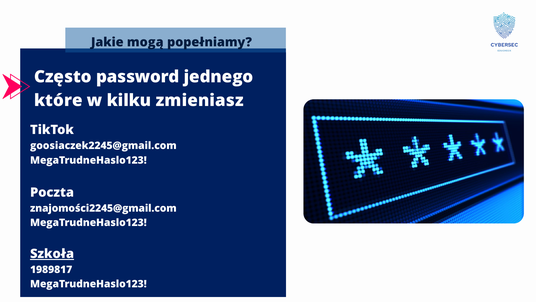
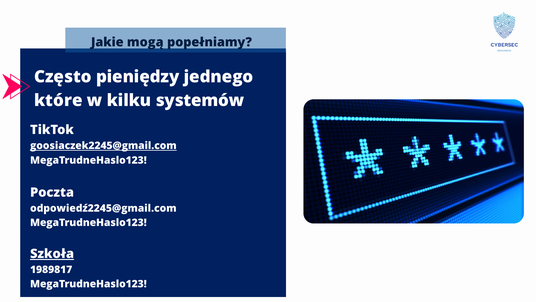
password: password -> pieniędzy
zmieniasz: zmieniasz -> systemów
goosiaczek2245@gmail.com underline: none -> present
znajomości2245@gmail.com: znajomości2245@gmail.com -> odpowiedź2245@gmail.com
